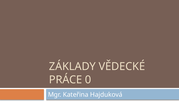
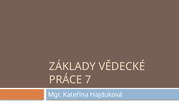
0: 0 -> 7
